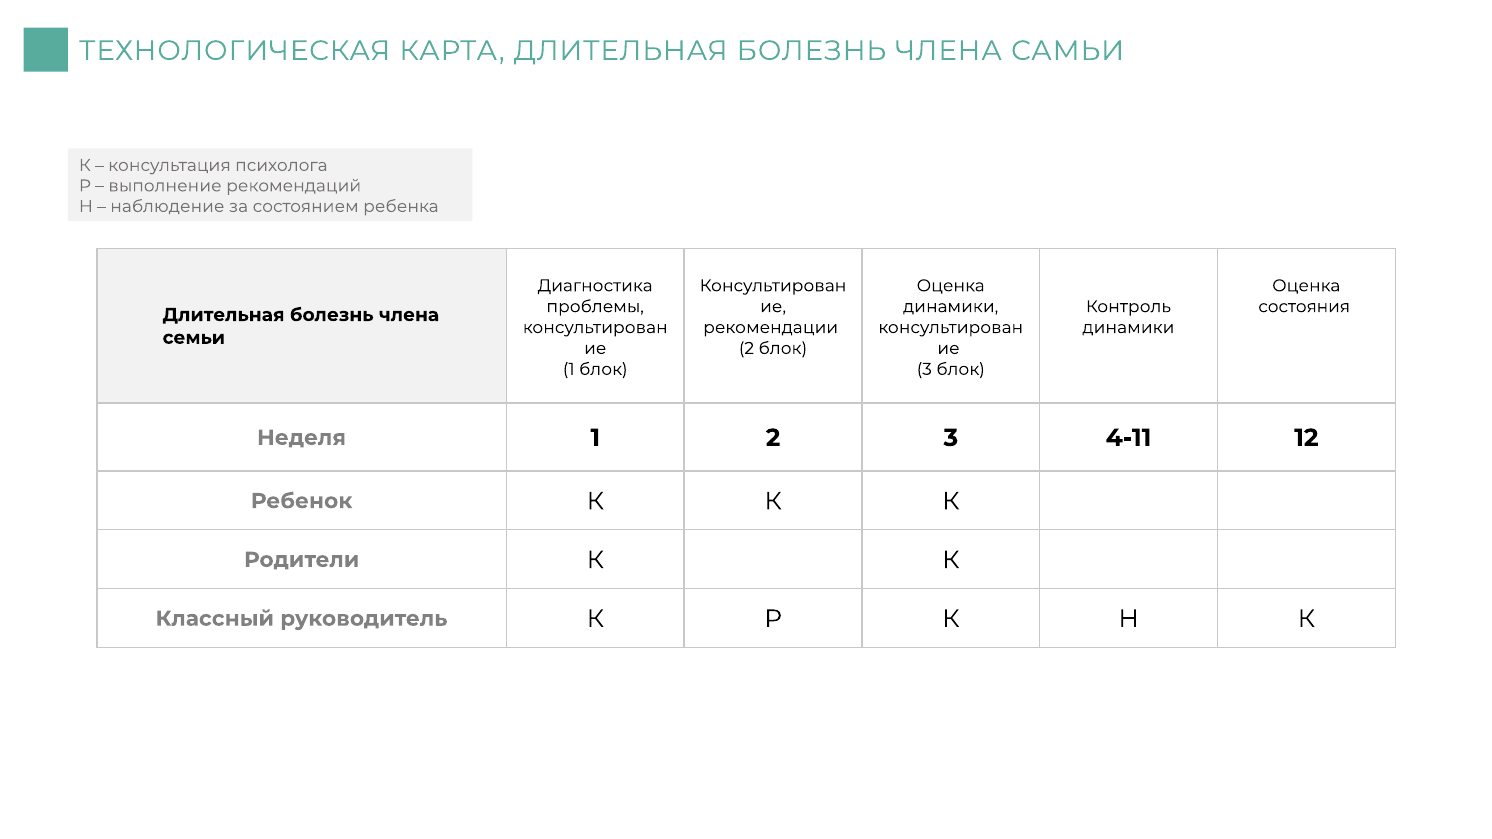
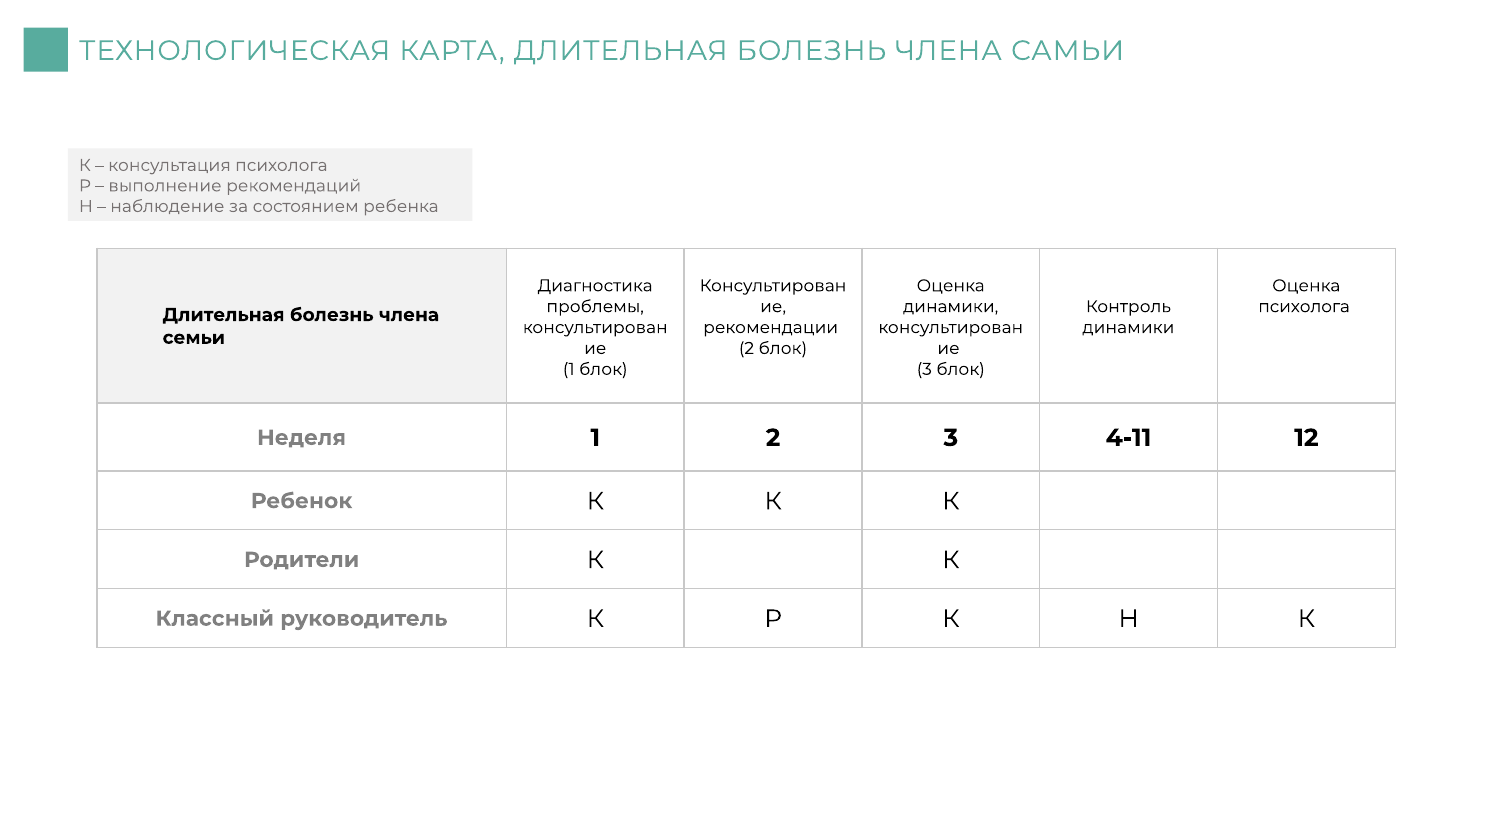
состояния at (1304, 307): состояния -> психолога
